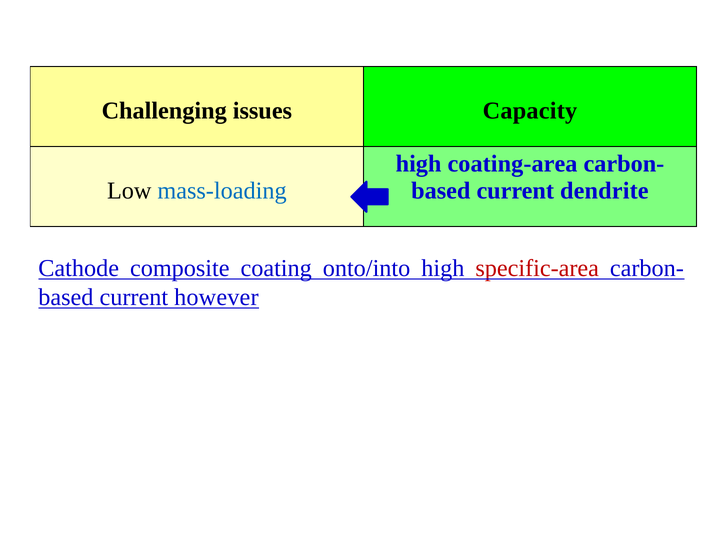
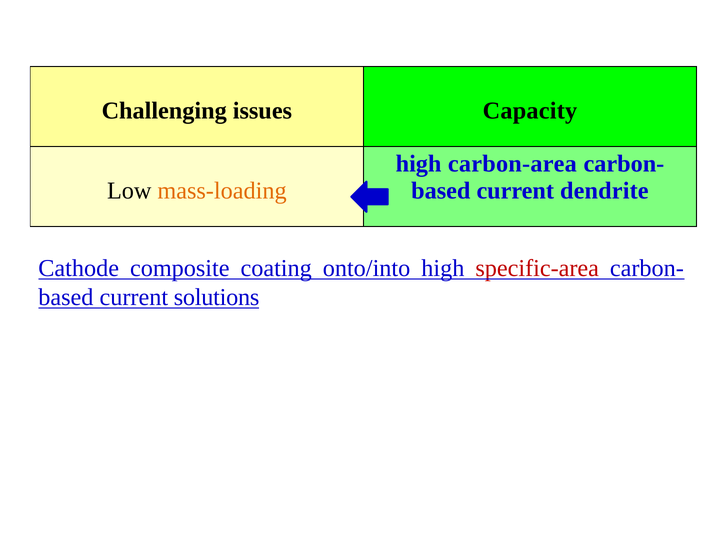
coating-area: coating-area -> carbon-area
mass-loading colour: blue -> orange
however: however -> solutions
